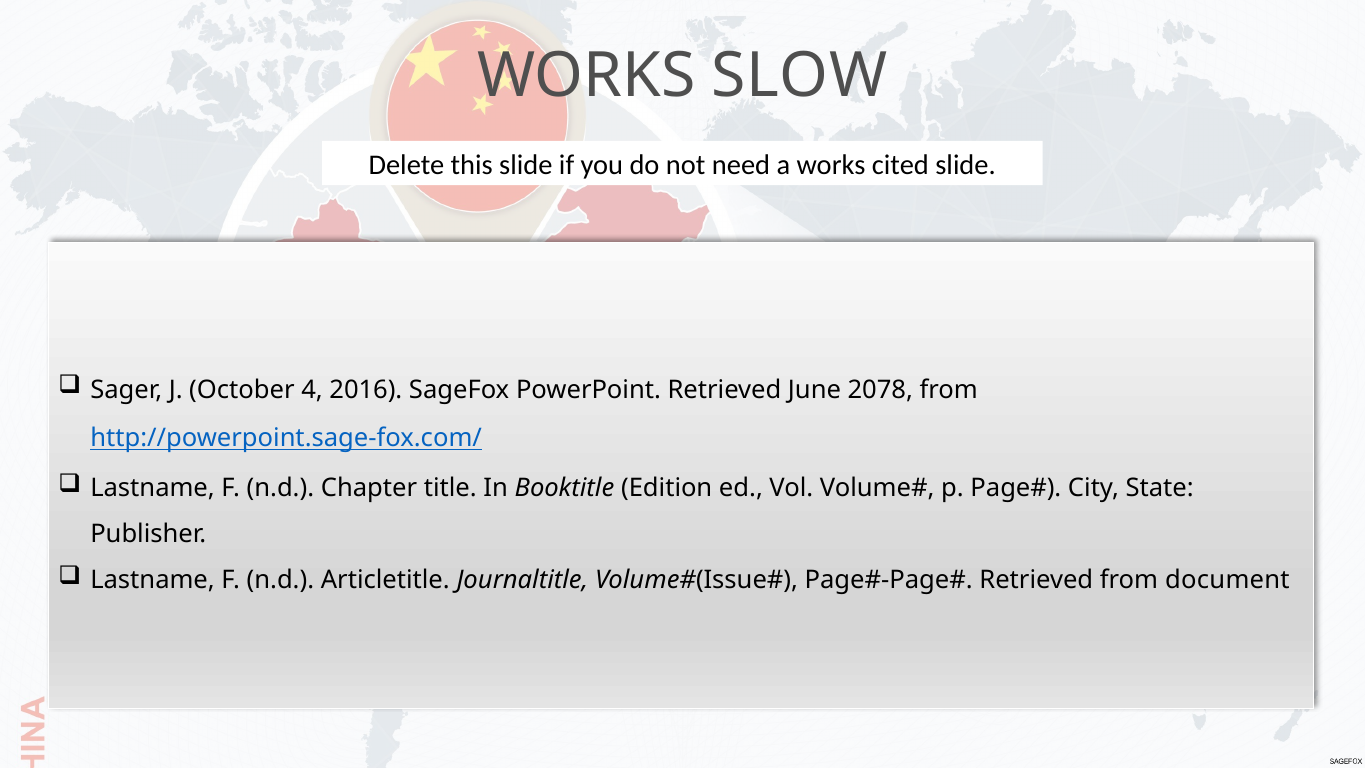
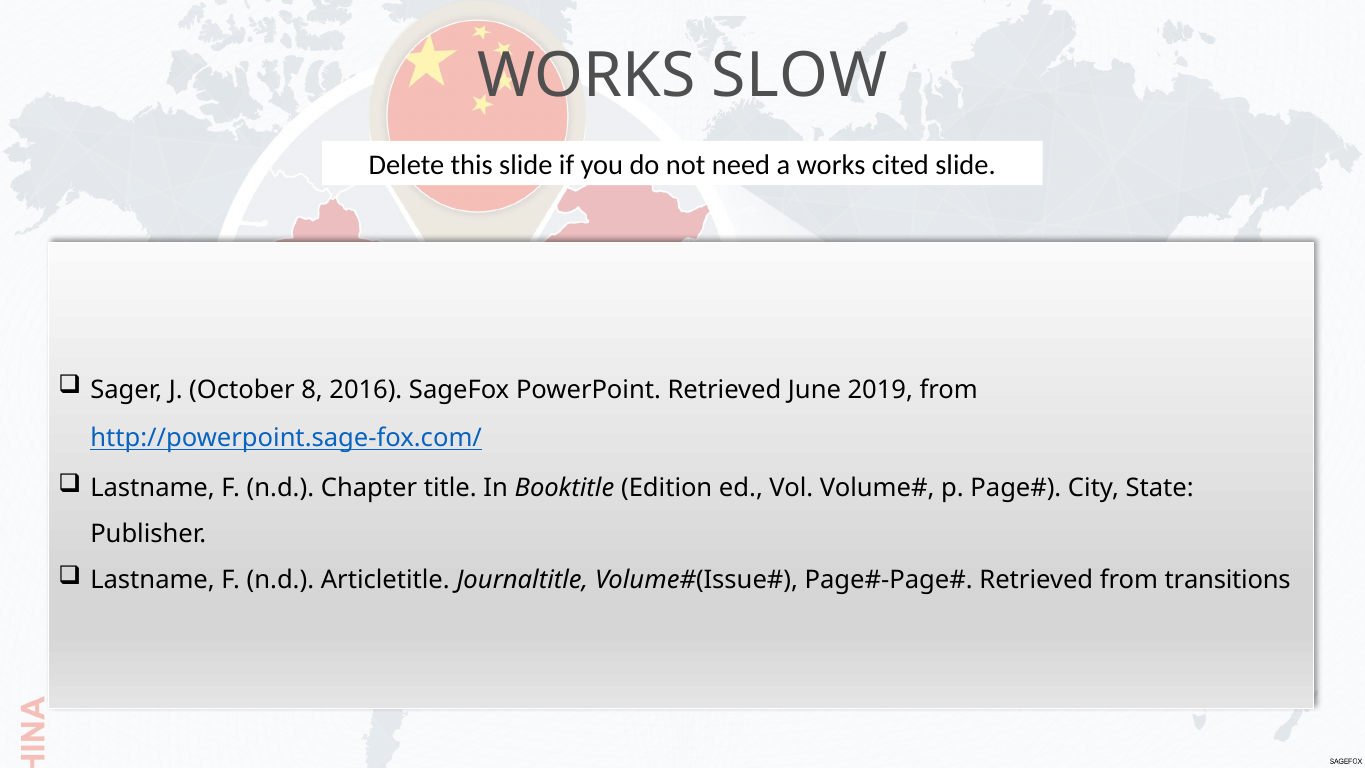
4: 4 -> 8
2078: 2078 -> 2019
document: document -> transitions
